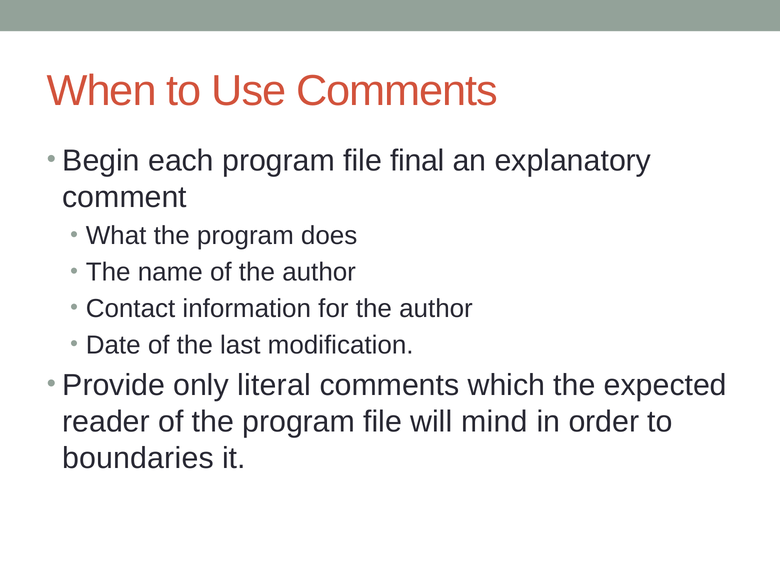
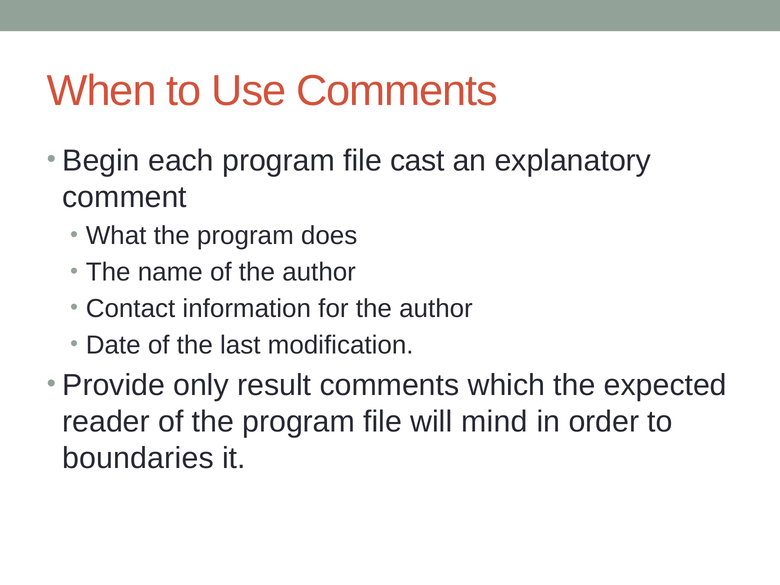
final: final -> cast
literal: literal -> result
